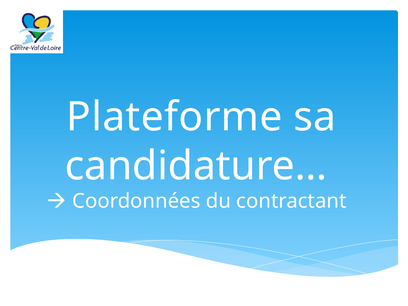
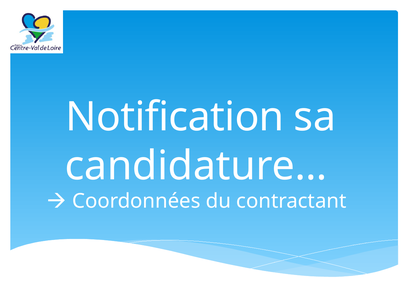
Plateforme: Plateforme -> Notification
